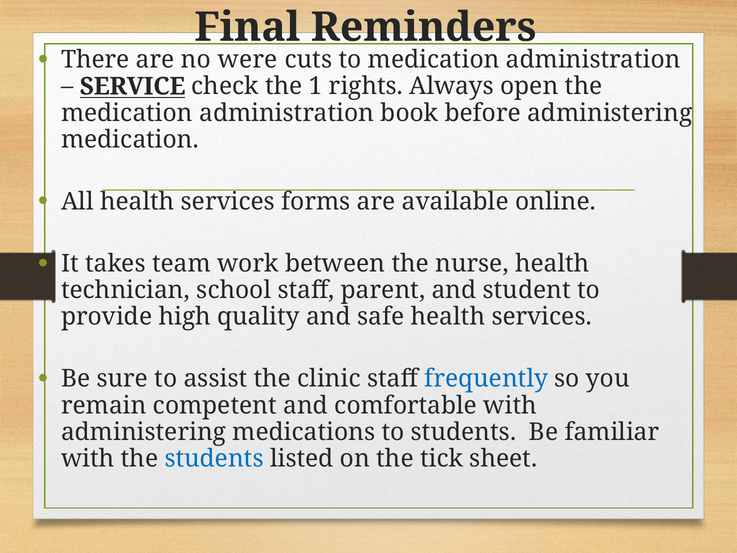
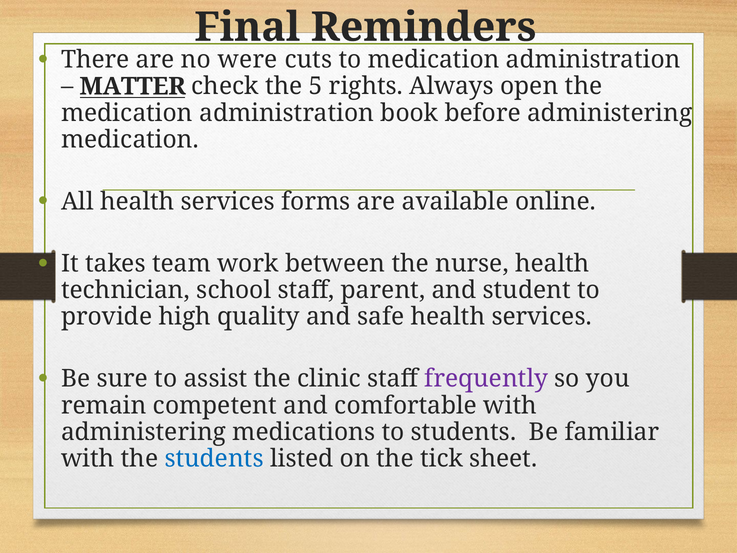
SERVICE: SERVICE -> MATTER
1: 1 -> 5
frequently colour: blue -> purple
